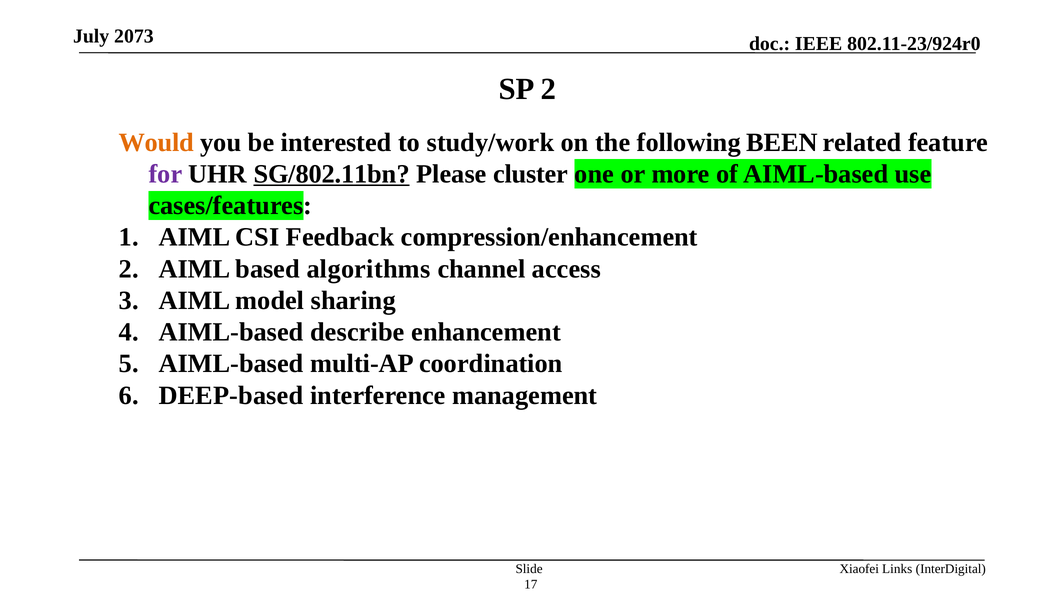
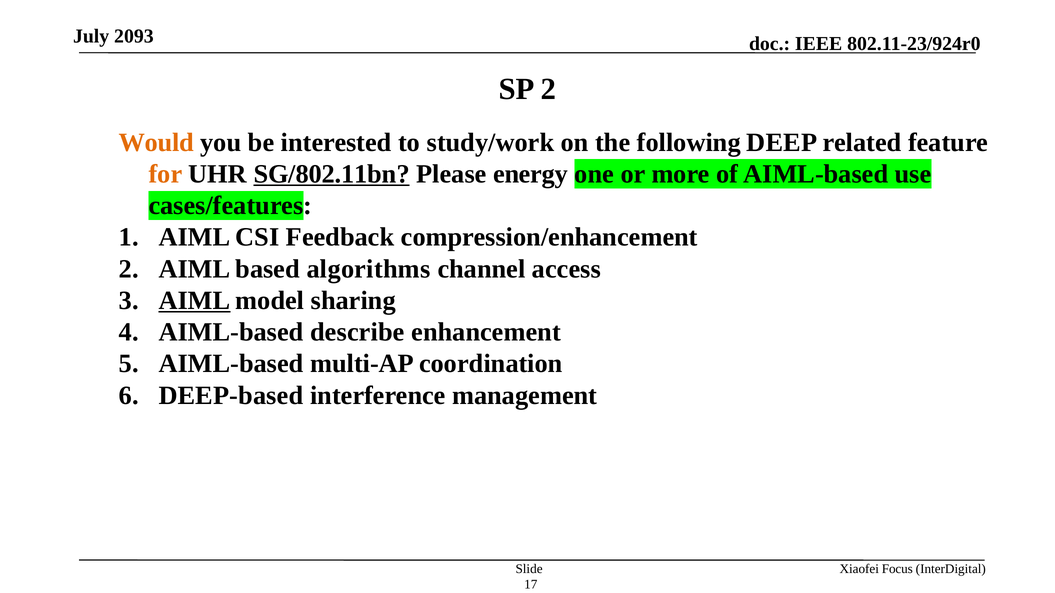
2073: 2073 -> 2093
BEEN: BEEN -> DEEP
for colour: purple -> orange
cluster: cluster -> energy
AIML at (194, 301) underline: none -> present
Links: Links -> Focus
